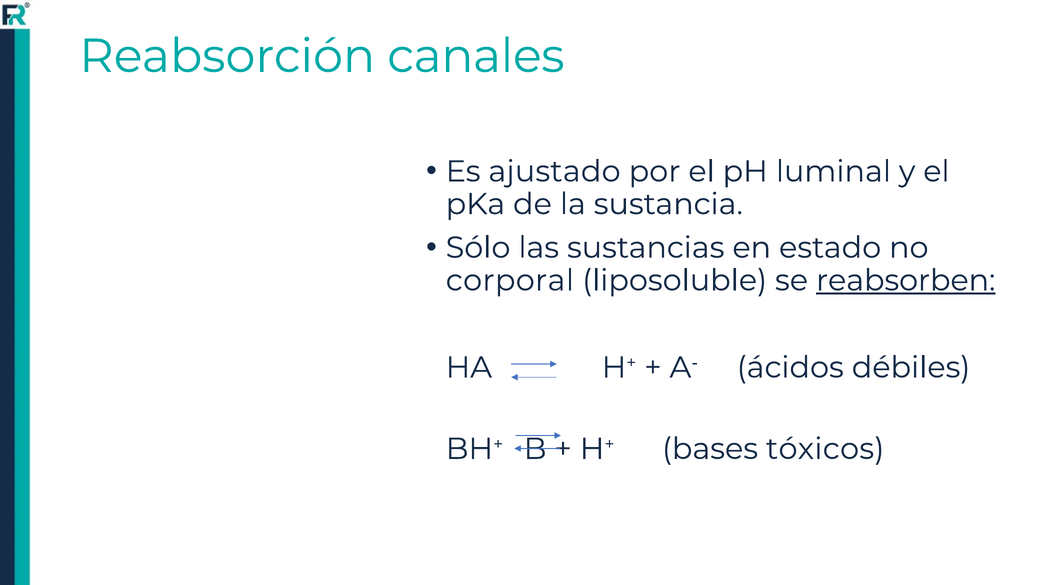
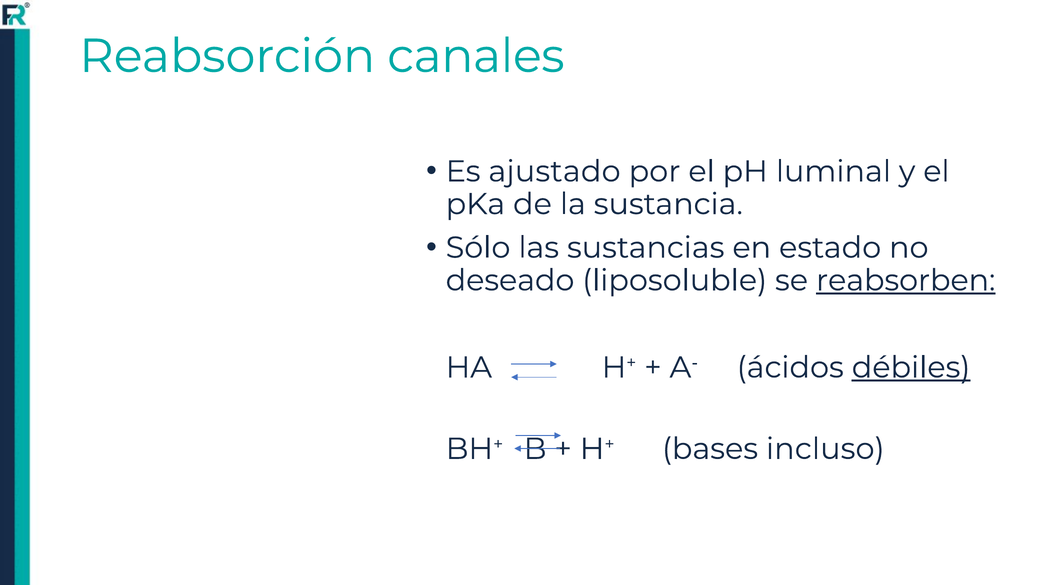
corporal: corporal -> deseado
débiles underline: none -> present
tóxicos: tóxicos -> incluso
